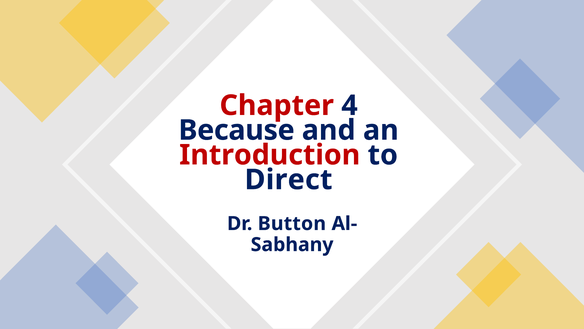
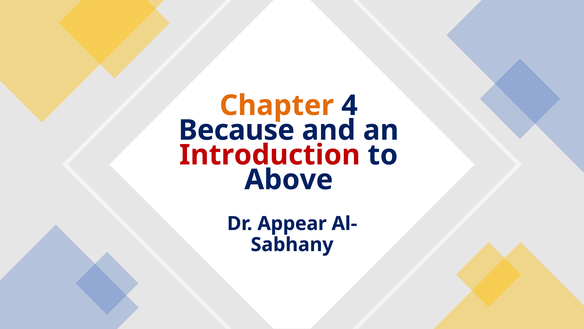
Chapter colour: red -> orange
Direct: Direct -> Above
Button: Button -> Appear
